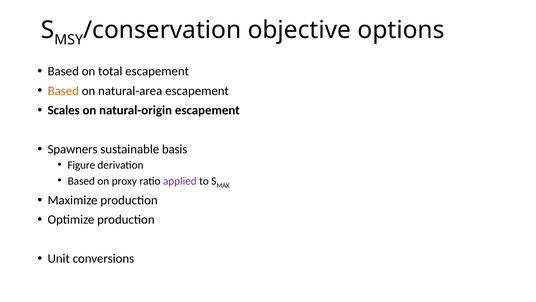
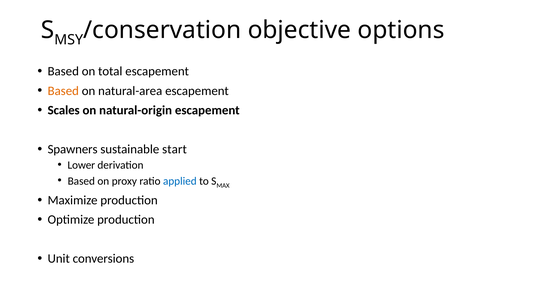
basis: basis -> start
Figure: Figure -> Lower
applied colour: purple -> blue
